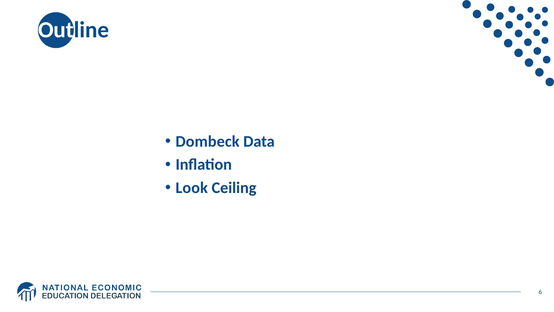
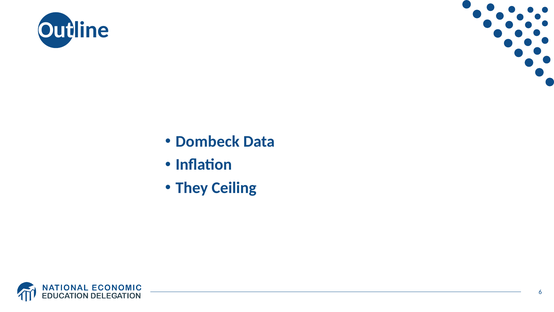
Look: Look -> They
